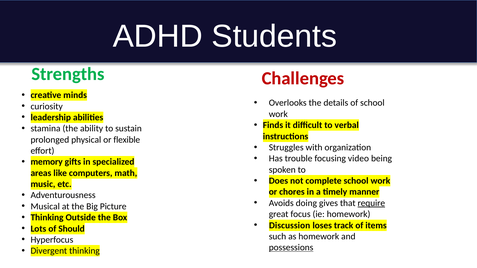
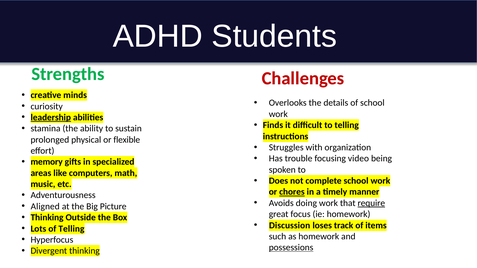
leadership underline: none -> present
to verbal: verbal -> telling
chores underline: none -> present
doing gives: gives -> work
Musical: Musical -> Aligned
of Should: Should -> Telling
